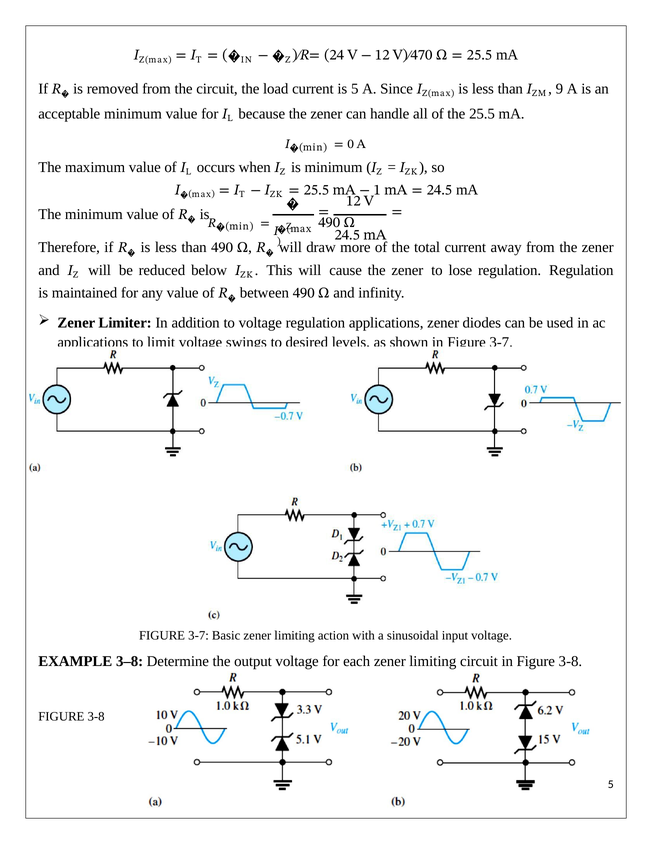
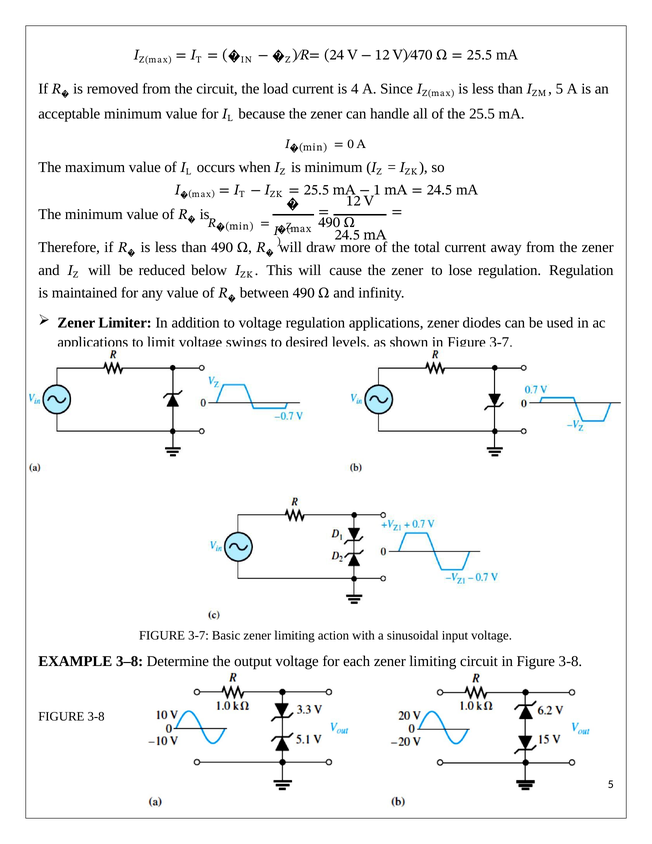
is 5: 5 -> 4
9 at (559, 89): 9 -> 5
